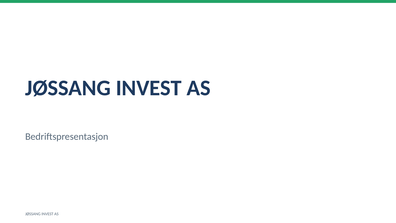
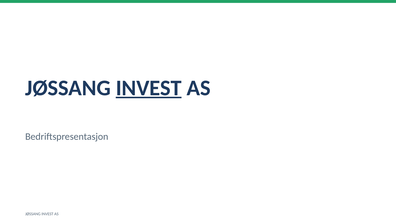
INVEST at (149, 88) underline: none -> present
